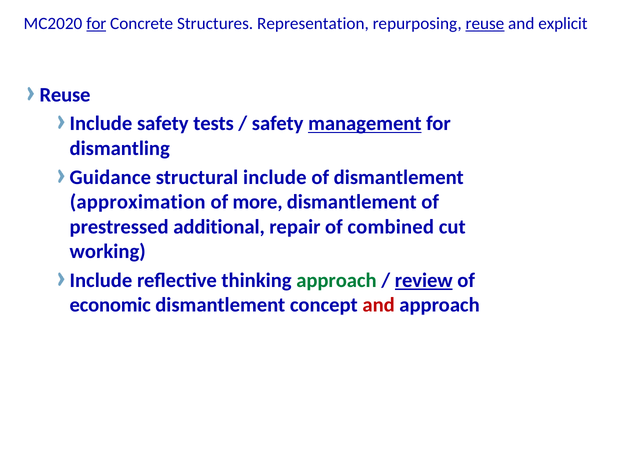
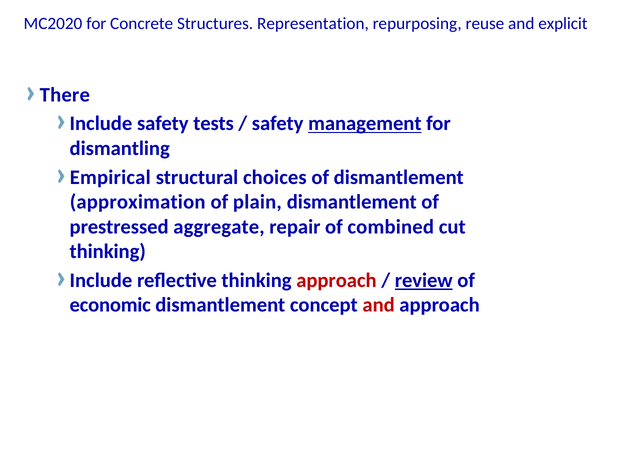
for at (96, 24) underline: present -> none
reuse at (485, 24) underline: present -> none
Reuse at (65, 95): Reuse -> There
Guidance: Guidance -> Empirical
structural include: include -> choices
more: more -> plain
additional: additional -> aggregate
working at (108, 252): working -> thinking
approach at (336, 281) colour: green -> red
